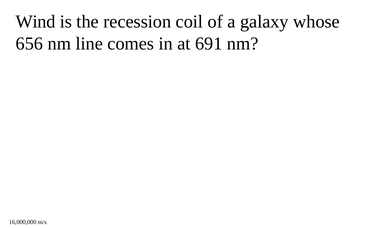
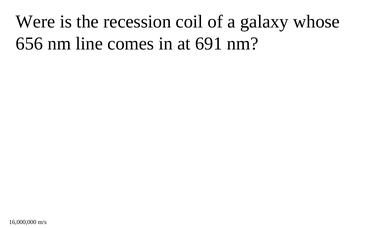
Wind: Wind -> Were
